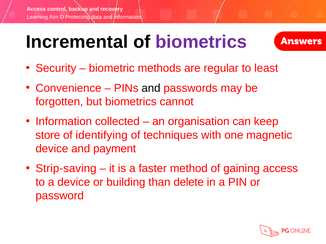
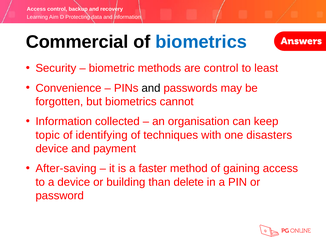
Incremental: Incremental -> Commercial
biometrics at (201, 42) colour: purple -> blue
are regular: regular -> control
store: store -> topic
magnetic: magnetic -> disasters
Strip-saving: Strip-saving -> After-saving
